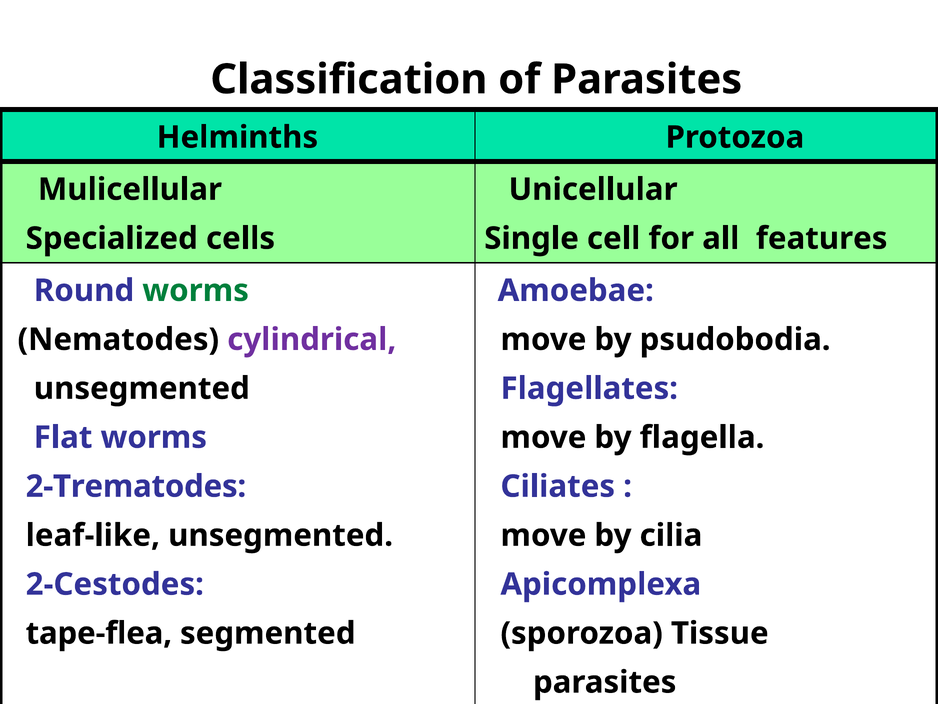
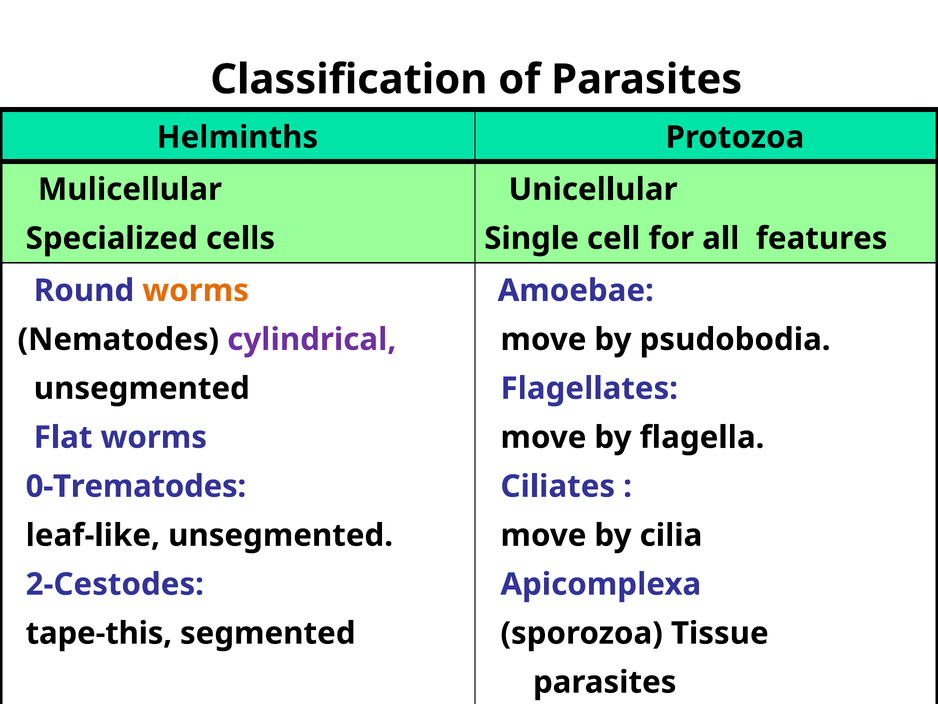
worms at (196, 290) colour: green -> orange
2-Trematodes: 2-Trematodes -> 0-Trematodes
tape-flea: tape-flea -> tape-this
